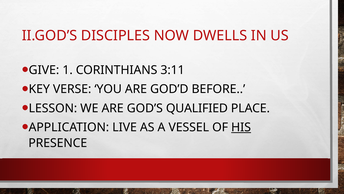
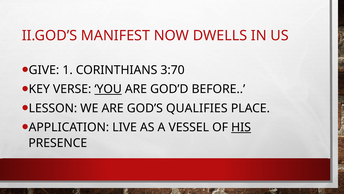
DISCIPLES: DISCIPLES -> MANIFEST
3:11: 3:11 -> 3:70
YOU underline: none -> present
QUALIFIED: QUALIFIED -> QUALIFIES
